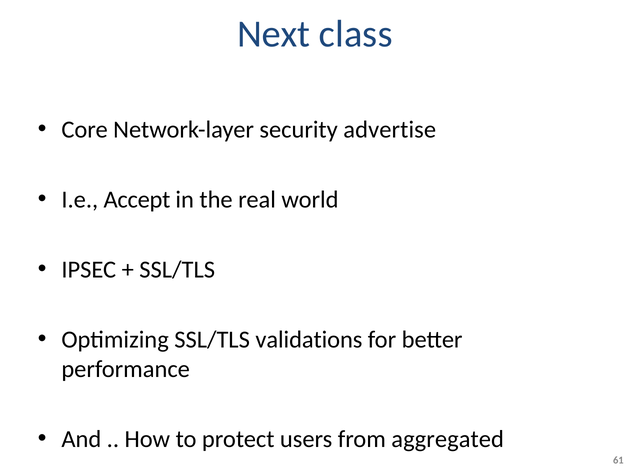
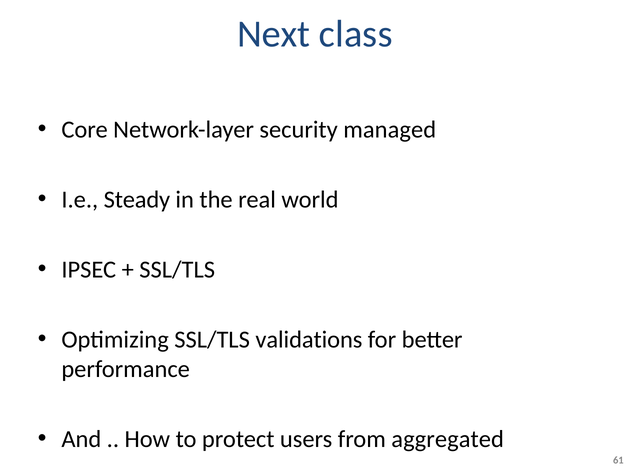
advertise: advertise -> managed
Accept: Accept -> Steady
